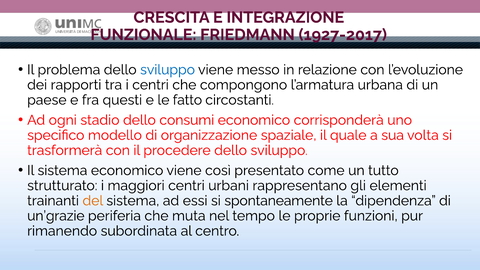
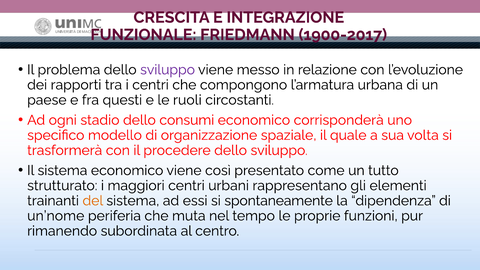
1927-2017: 1927-2017 -> 1900-2017
sviluppo at (168, 70) colour: blue -> purple
fatto: fatto -> ruoli
un’grazie: un’grazie -> un’nome
